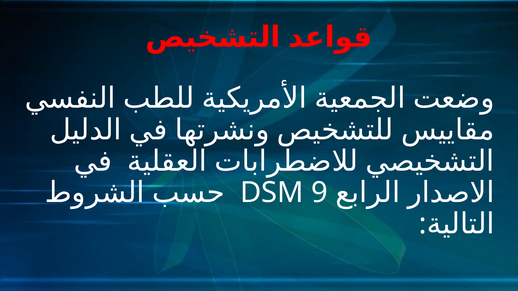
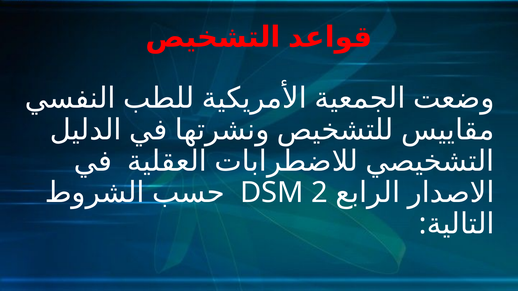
9: 9 -> 2
